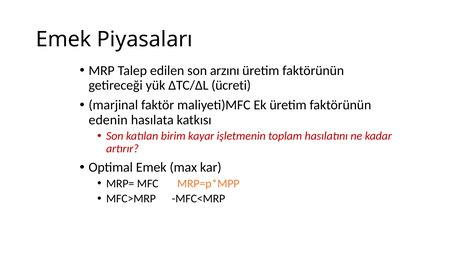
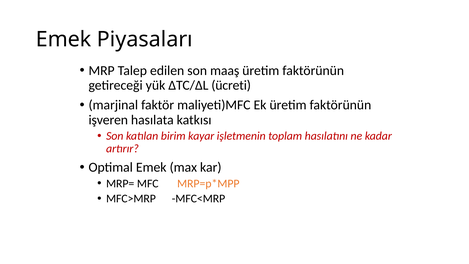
arzını: arzını -> maaş
edenin: edenin -> işveren
